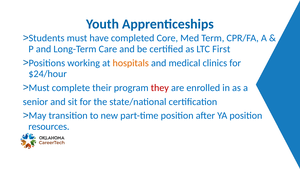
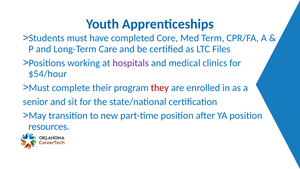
First: First -> Files
hospitals colour: orange -> purple
$24/hour: $24/hour -> $54/hour
